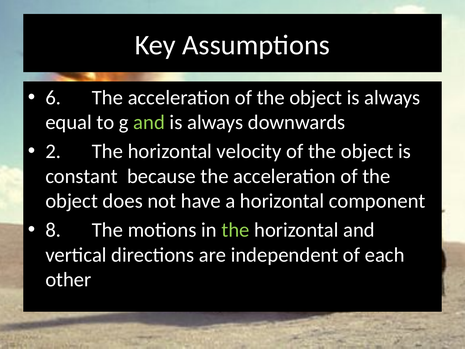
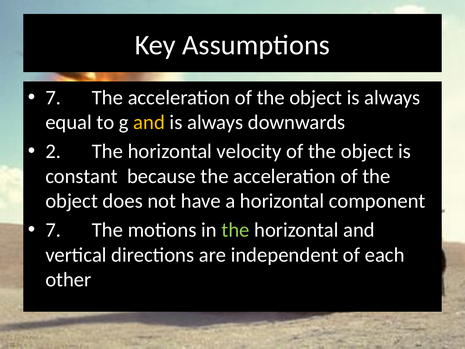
6 at (53, 98): 6 -> 7
and at (149, 122) colour: light green -> yellow
8 at (53, 230): 8 -> 7
